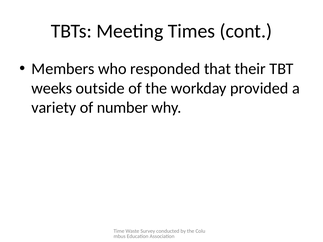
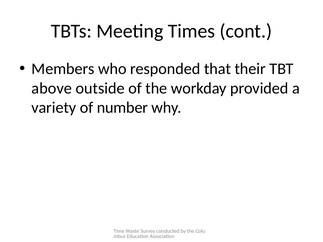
weeks: weeks -> above
